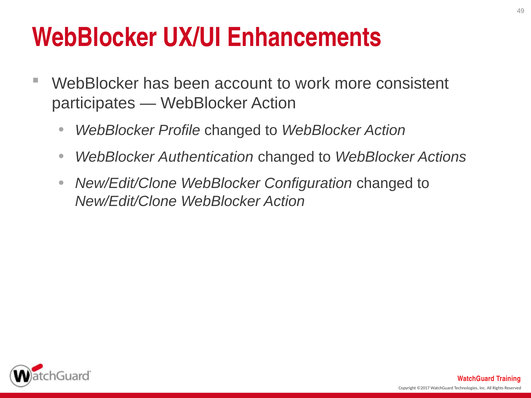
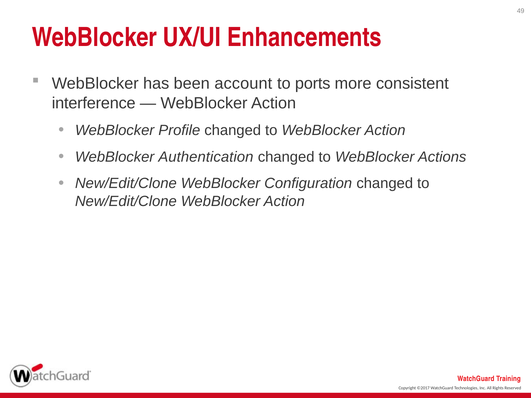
work: work -> ports
participates: participates -> interference
